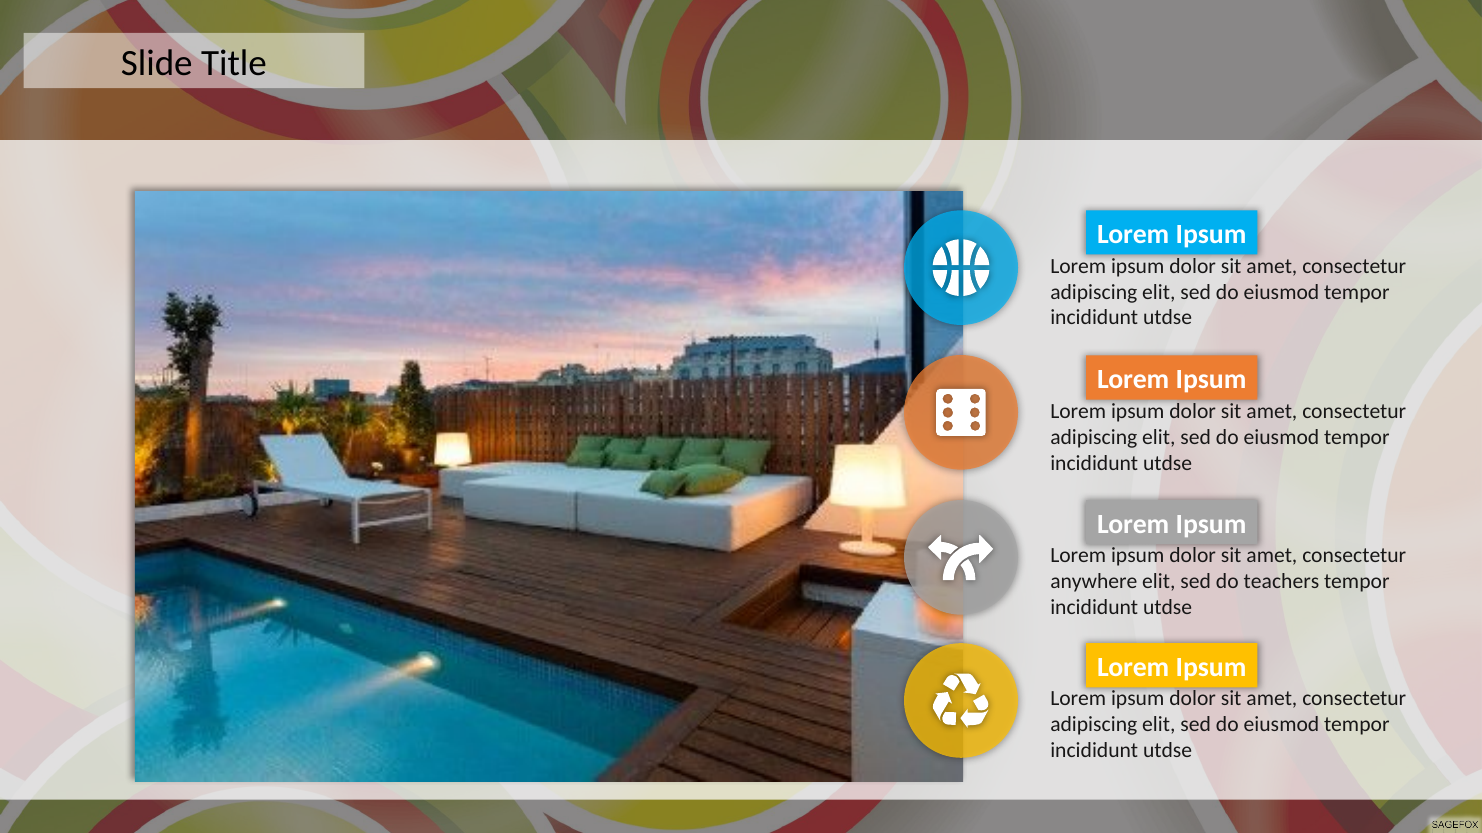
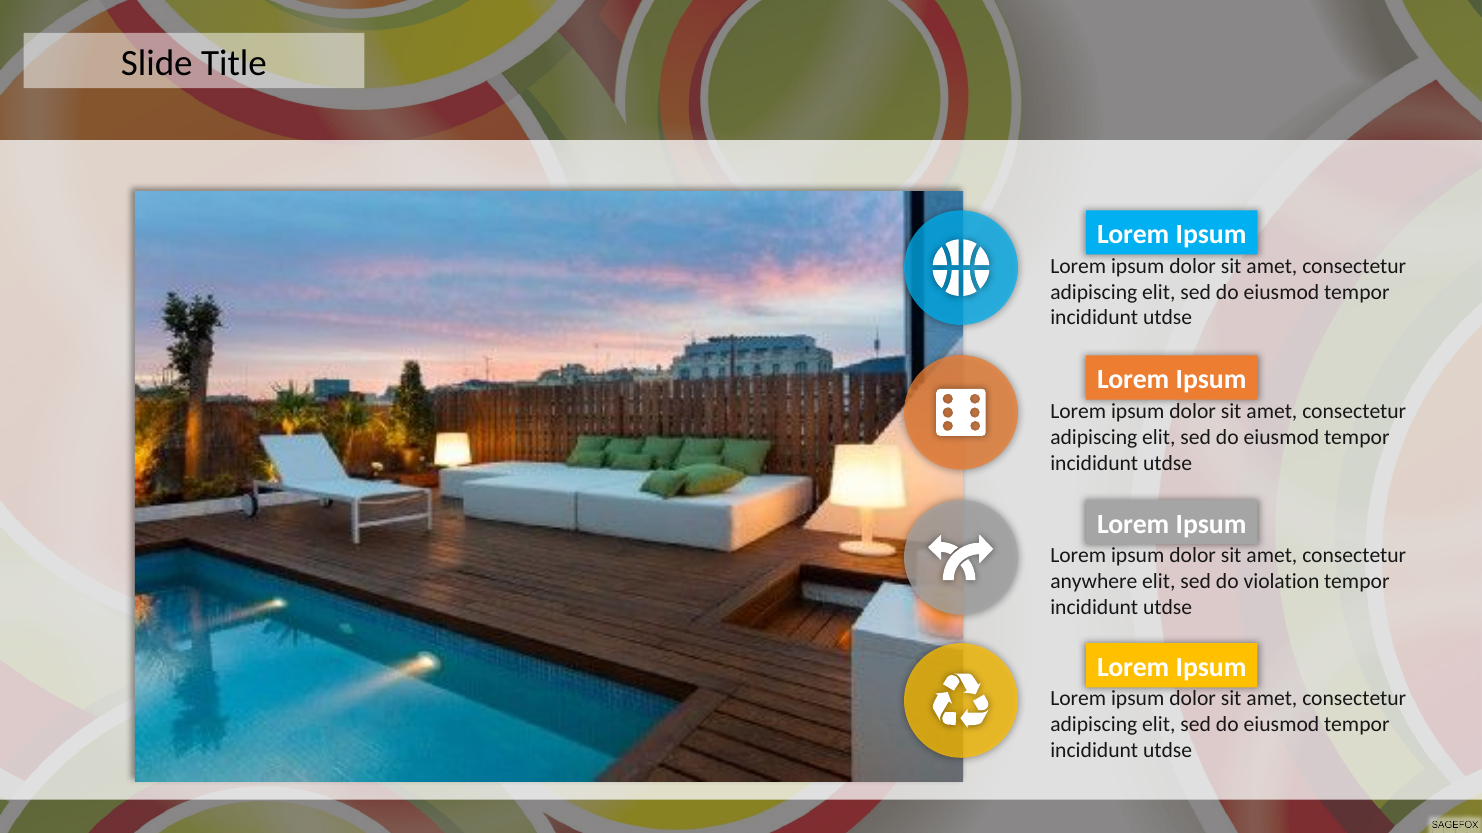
teachers: teachers -> violation
